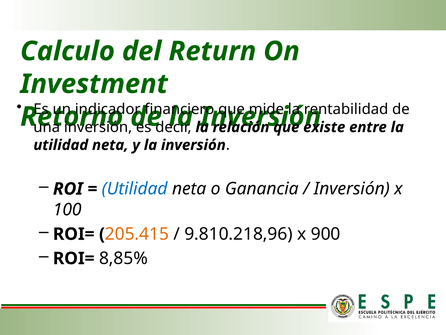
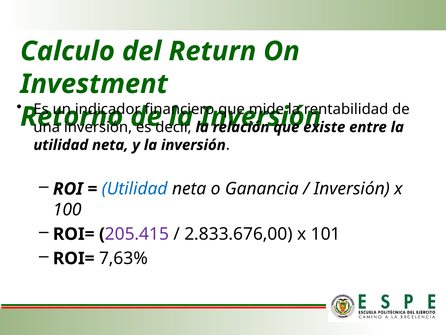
205.415 colour: orange -> purple
9.810.218,96: 9.810.218,96 -> 2.833.676,00
900: 900 -> 101
8,85%: 8,85% -> 7,63%
